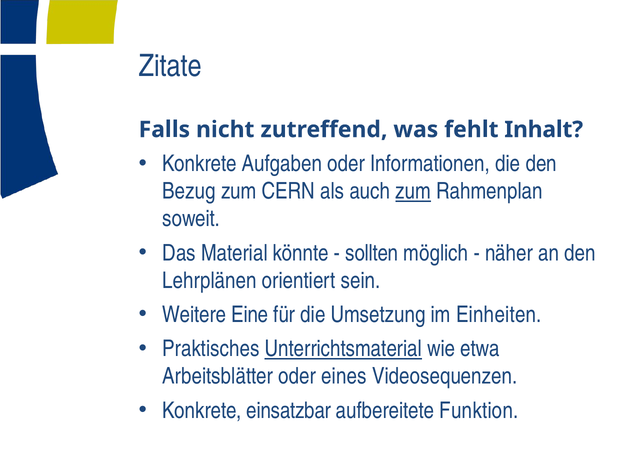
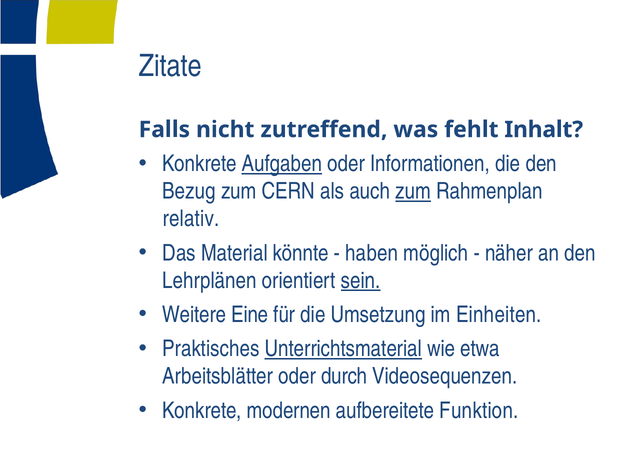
Aufgaben underline: none -> present
soweit: soweit -> relativ
sollten: sollten -> haben
sein underline: none -> present
eines: eines -> durch
einsatzbar: einsatzbar -> modernen
